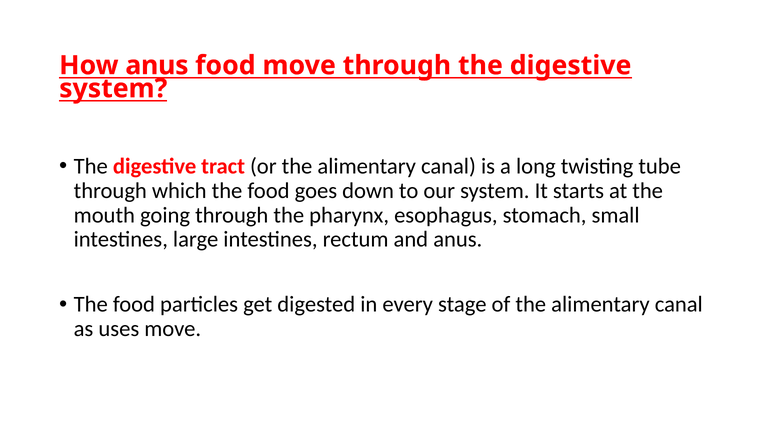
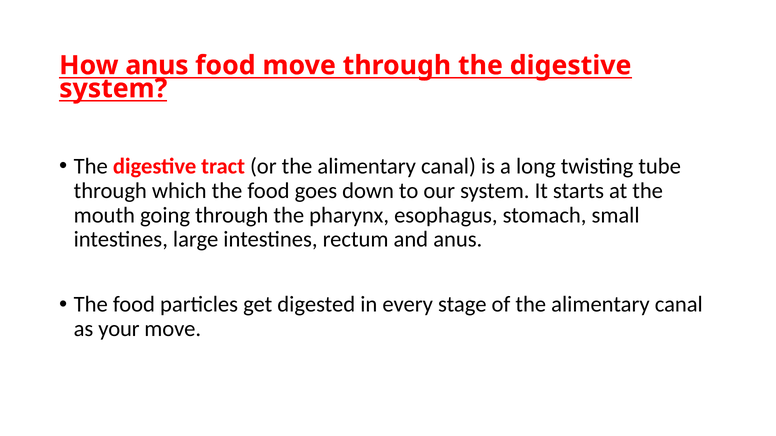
uses: uses -> your
